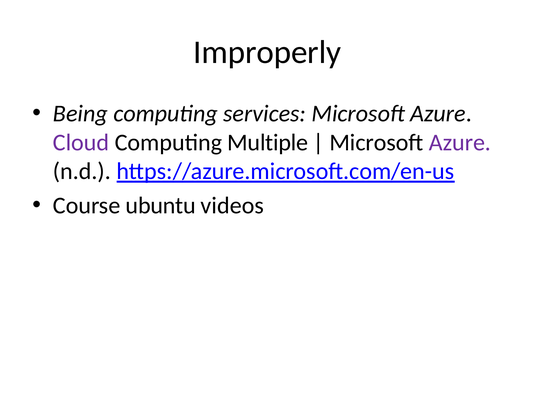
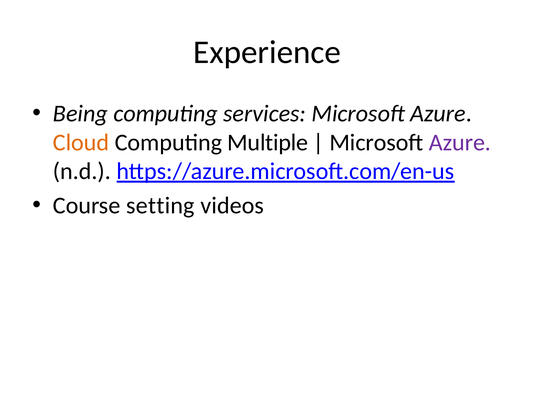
Improperly: Improperly -> Experience
Cloud colour: purple -> orange
ubuntu: ubuntu -> setting
